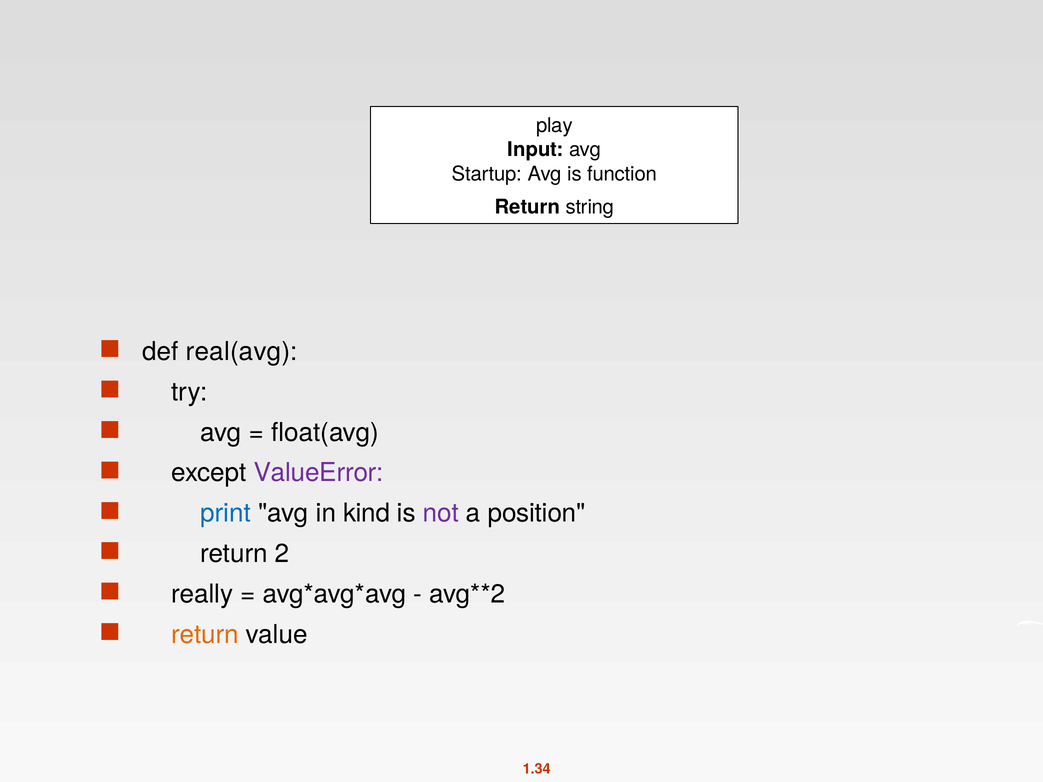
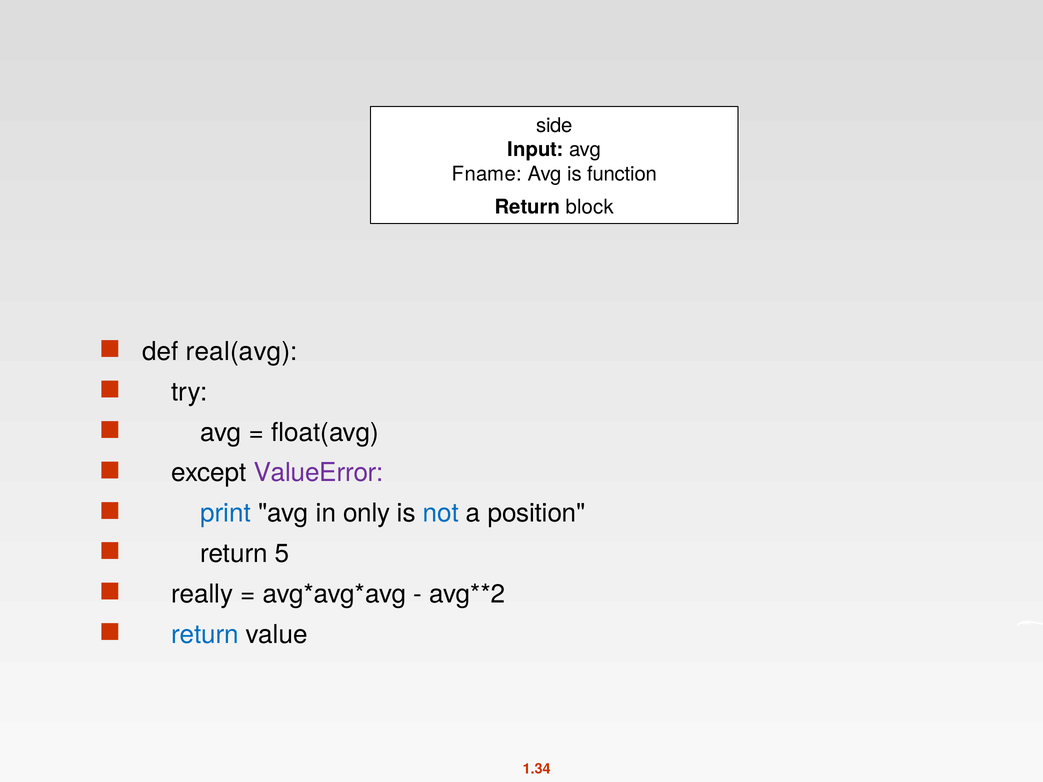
play: play -> side
Startup: Startup -> Fname
string: string -> block
kind: kind -> only
not colour: purple -> blue
2: 2 -> 5
return at (205, 635) colour: orange -> blue
